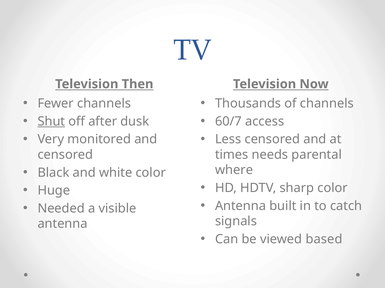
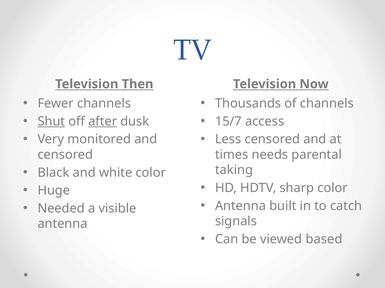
after underline: none -> present
60/7: 60/7 -> 15/7
where: where -> taking
